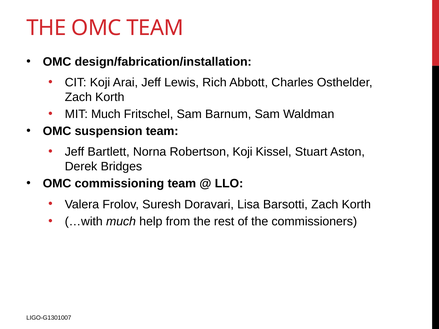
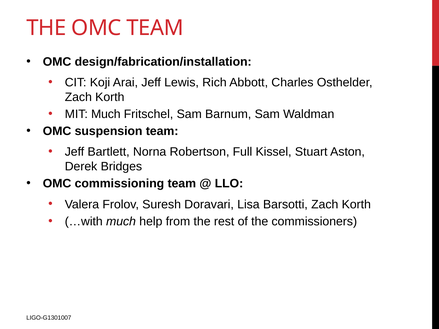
Robertson Koji: Koji -> Full
